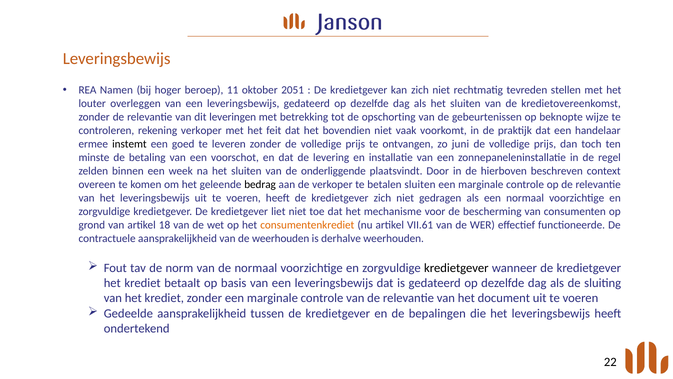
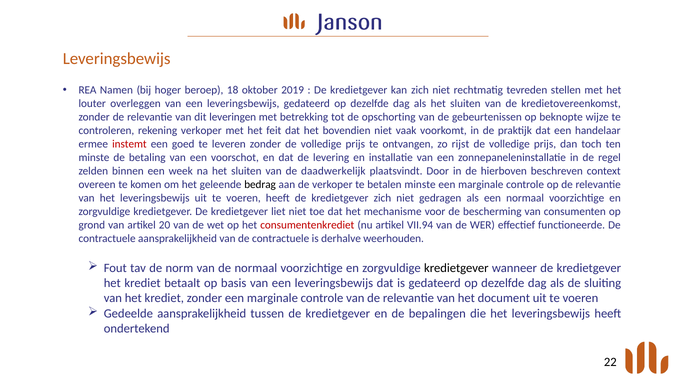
11: 11 -> 18
2051: 2051 -> 2019
instemt colour: black -> red
juni: juni -> rijst
onderliggende: onderliggende -> daadwerkelijk
betalen sluiten: sluiten -> minste
18: 18 -> 20
consumentenkrediet colour: orange -> red
VII.61: VII.61 -> VII.94
van de weerhouden: weerhouden -> contractuele
